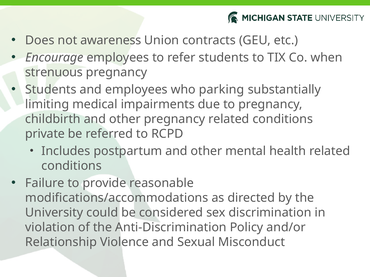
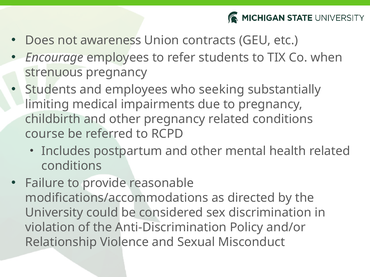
parking: parking -> seeking
private: private -> course
